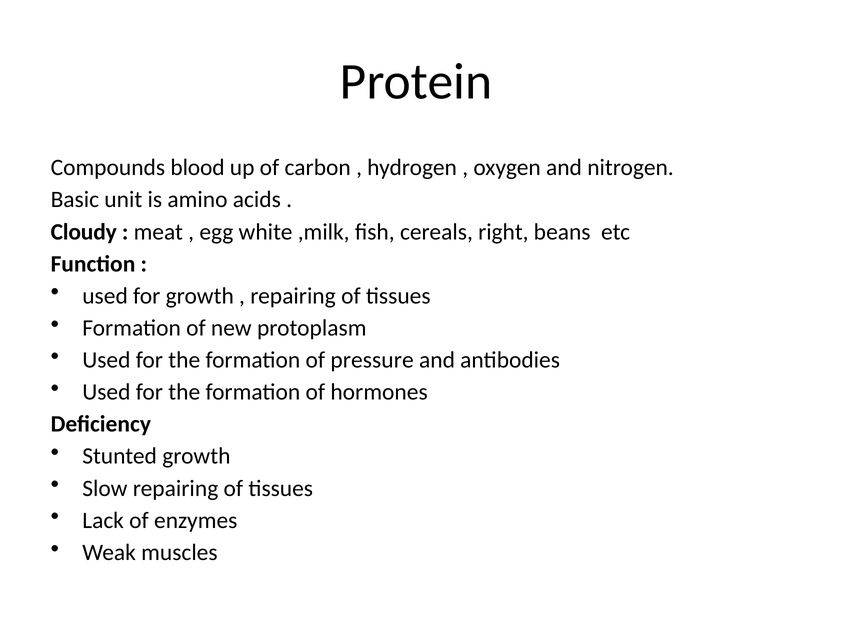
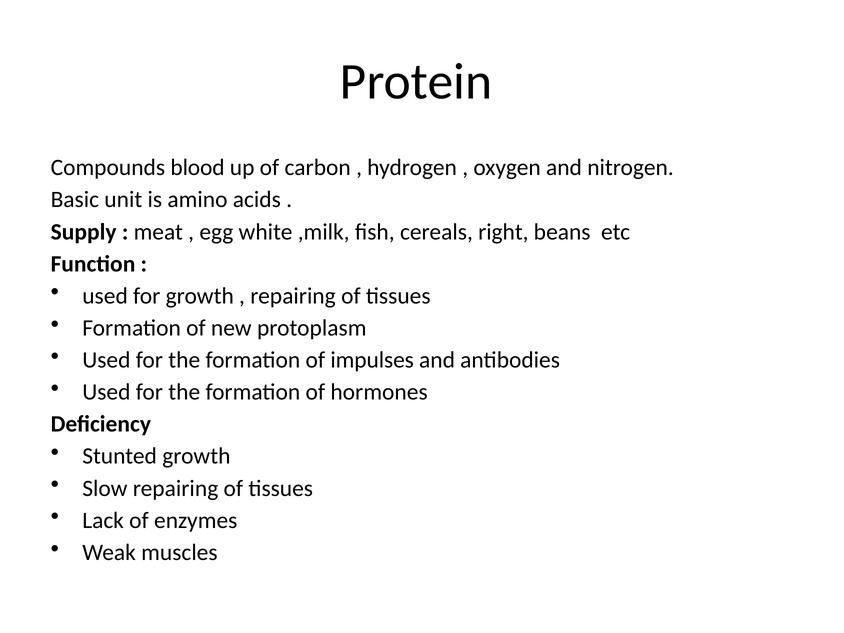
Cloudy: Cloudy -> Supply
pressure: pressure -> impulses
